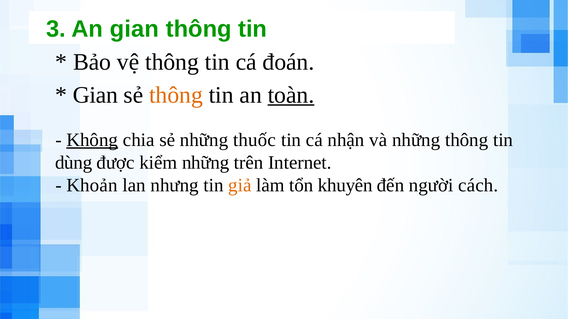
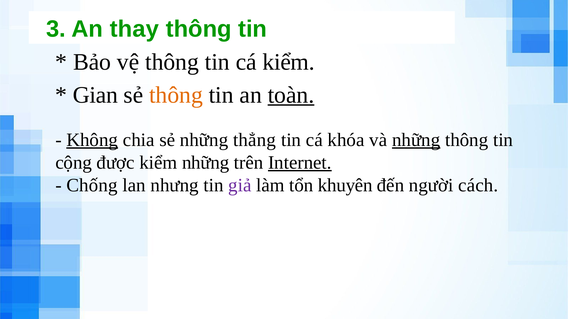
An gian: gian -> thay
cá đoán: đoán -> kiểm
thuốc: thuốc -> thẳng
nhận: nhận -> khóa
những at (416, 140) underline: none -> present
dùng: dùng -> cộng
Internet underline: none -> present
Khoản: Khoản -> Chống
giả colour: orange -> purple
